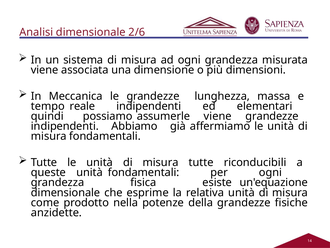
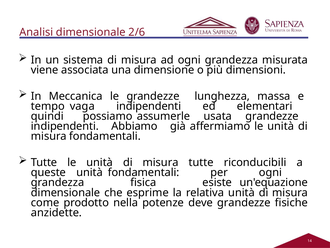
reale: reale -> vaga
assumerle viene: viene -> usata
della: della -> deve
